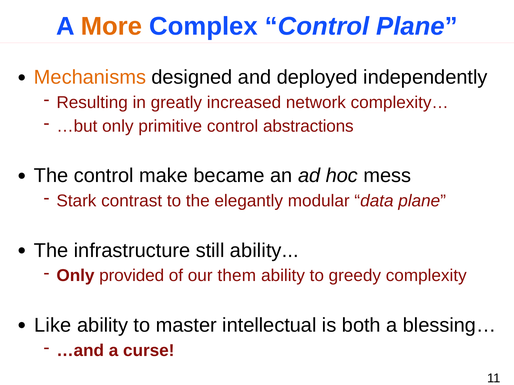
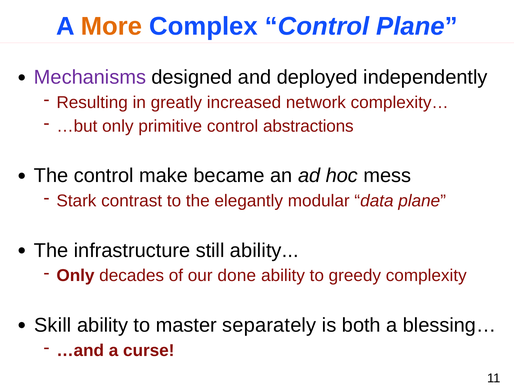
Mechanisms colour: orange -> purple
provided: provided -> decades
them: them -> done
Like: Like -> Skill
intellectual: intellectual -> separately
